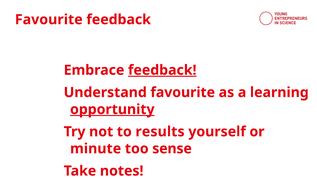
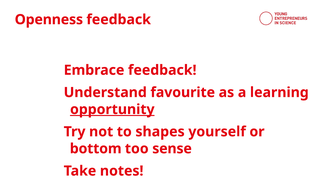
Favourite at (49, 19): Favourite -> Openness
feedback at (162, 70) underline: present -> none
results: results -> shapes
minute: minute -> bottom
